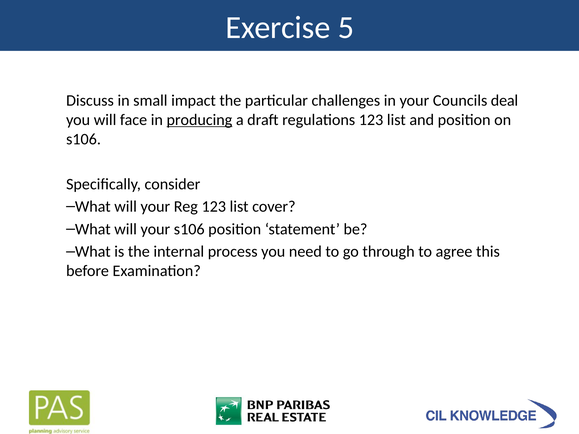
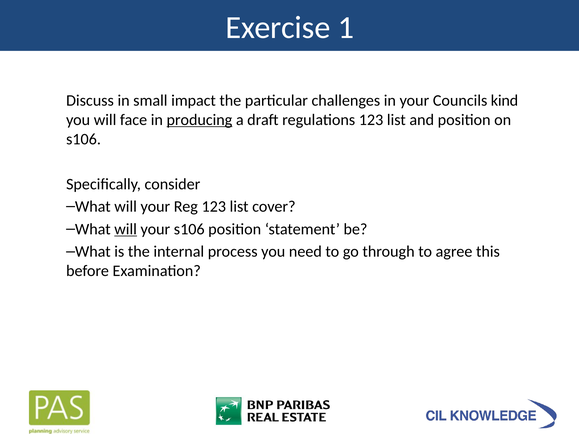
5: 5 -> 1
deal: deal -> kind
will at (126, 229) underline: none -> present
